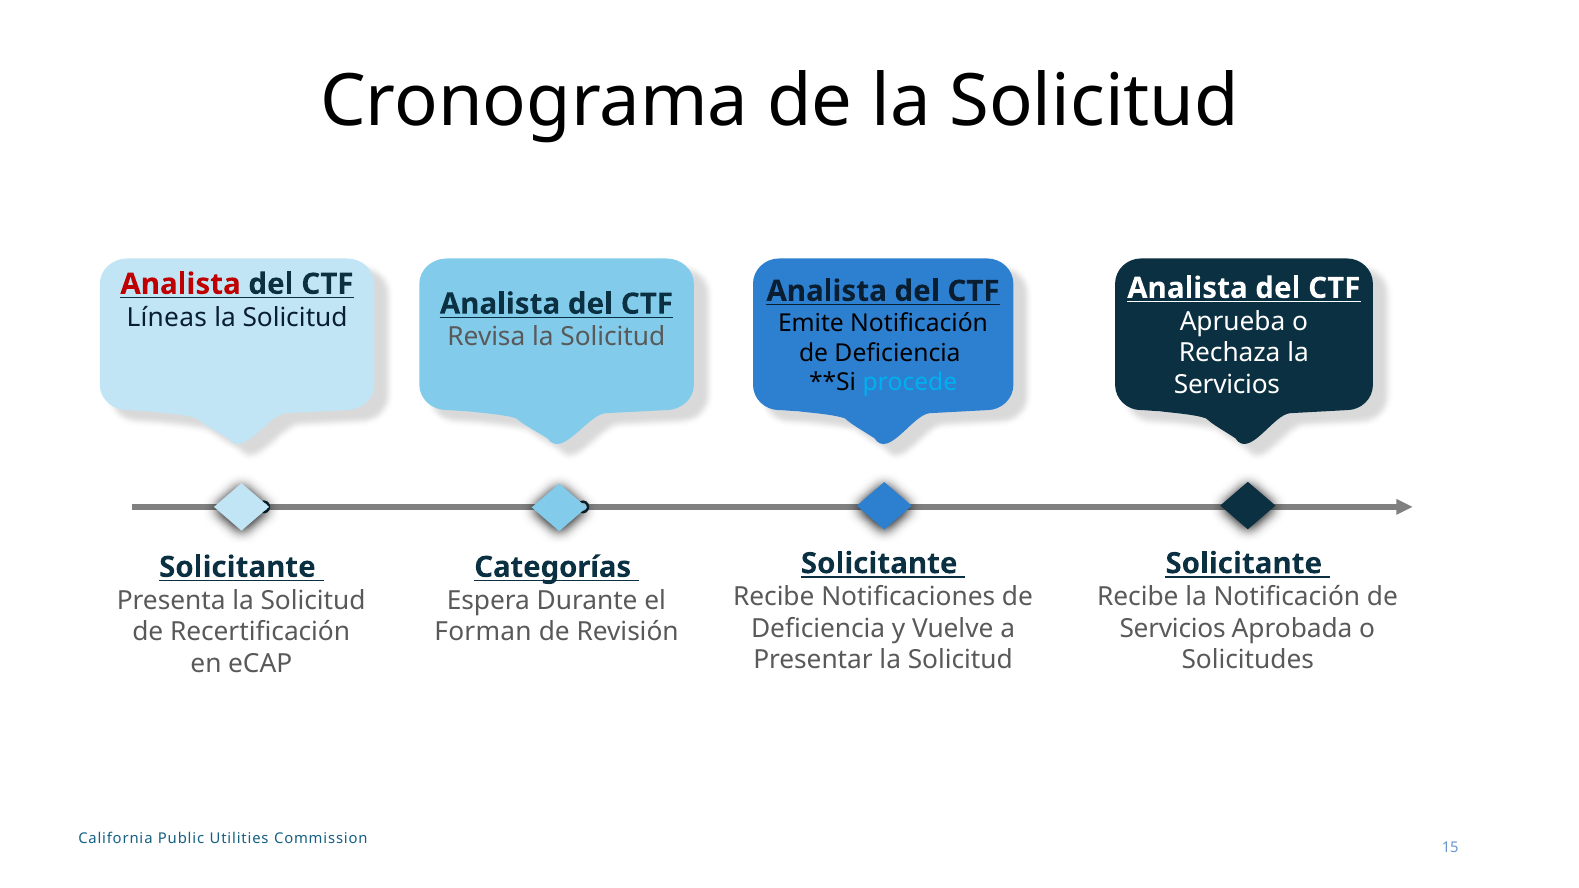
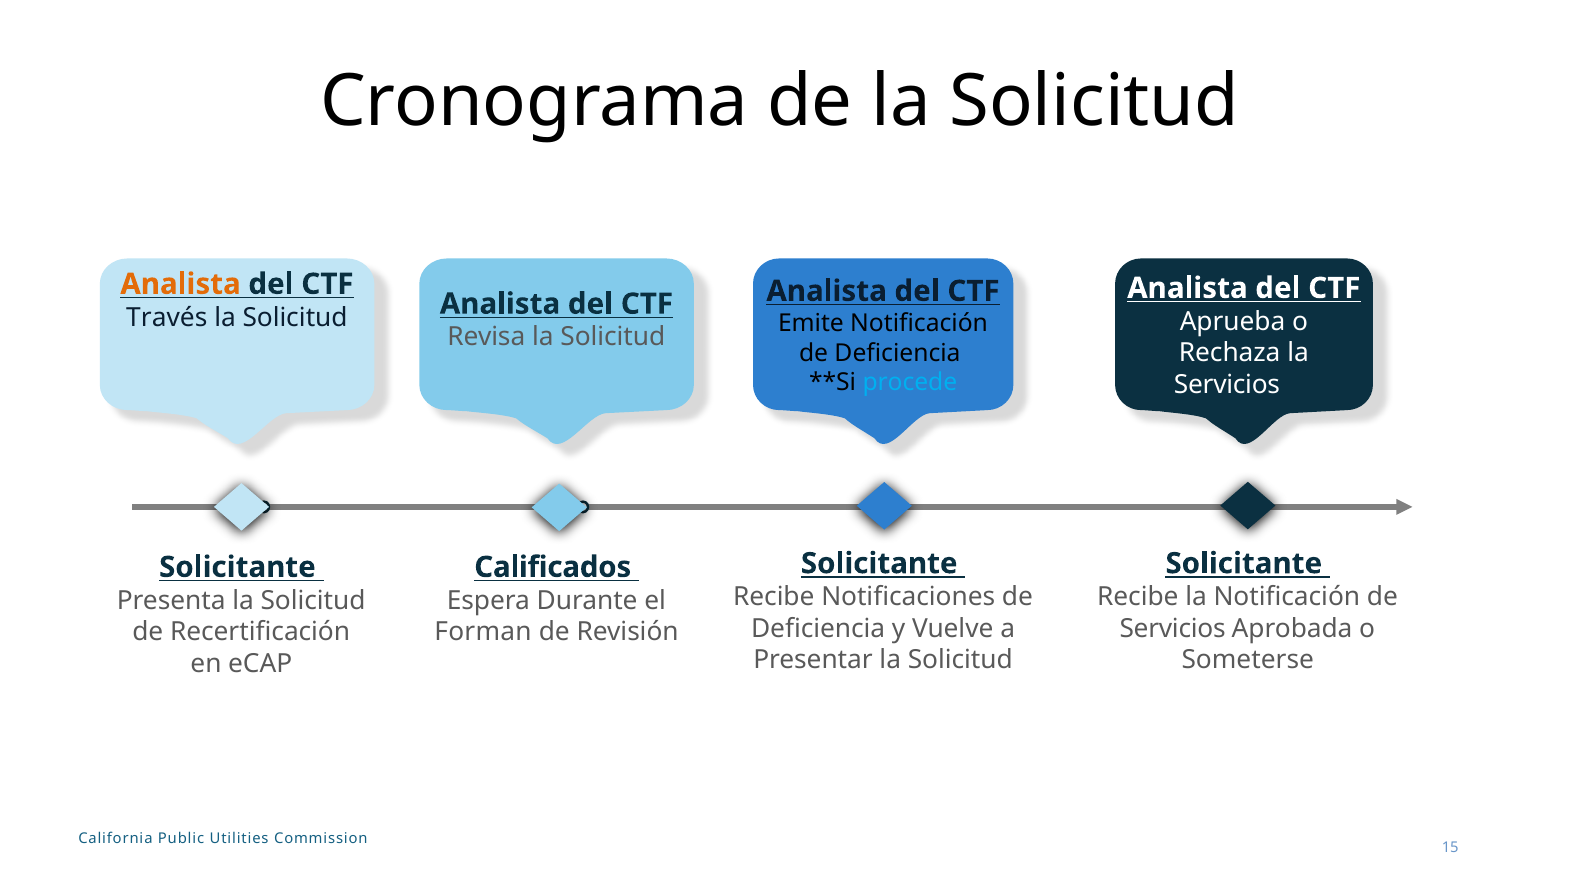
Analista at (181, 284) colour: red -> orange
Líneas: Líneas -> Través
Categorías: Categorías -> Calificados
Solicitudes: Solicitudes -> Someterse
